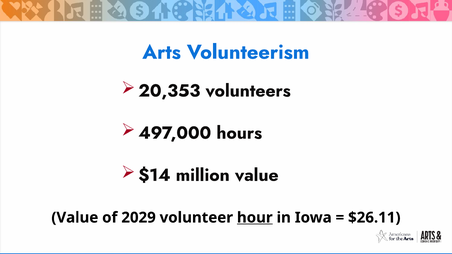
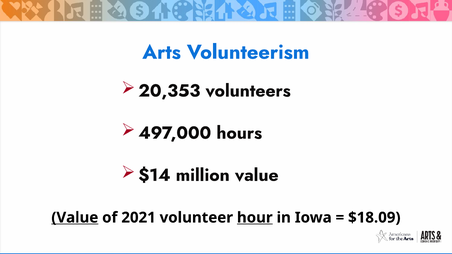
Value at (75, 218) underline: none -> present
2029: 2029 -> 2021
$26.11: $26.11 -> $18.09
